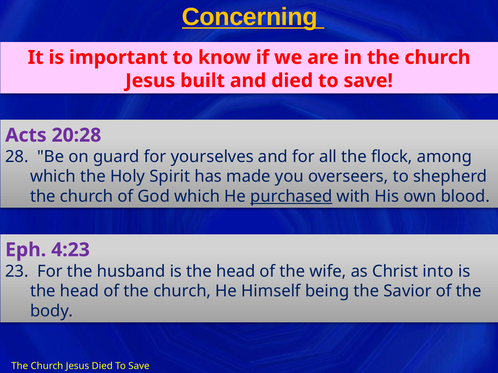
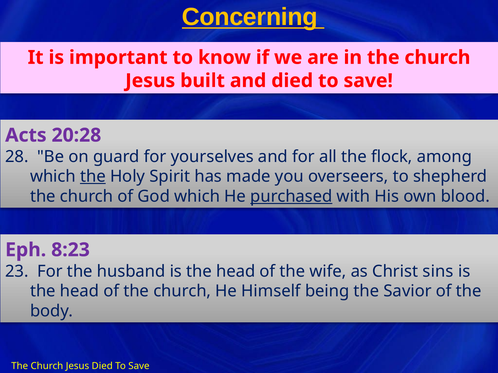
the at (93, 177) underline: none -> present
4:23: 4:23 -> 8:23
into: into -> sins
